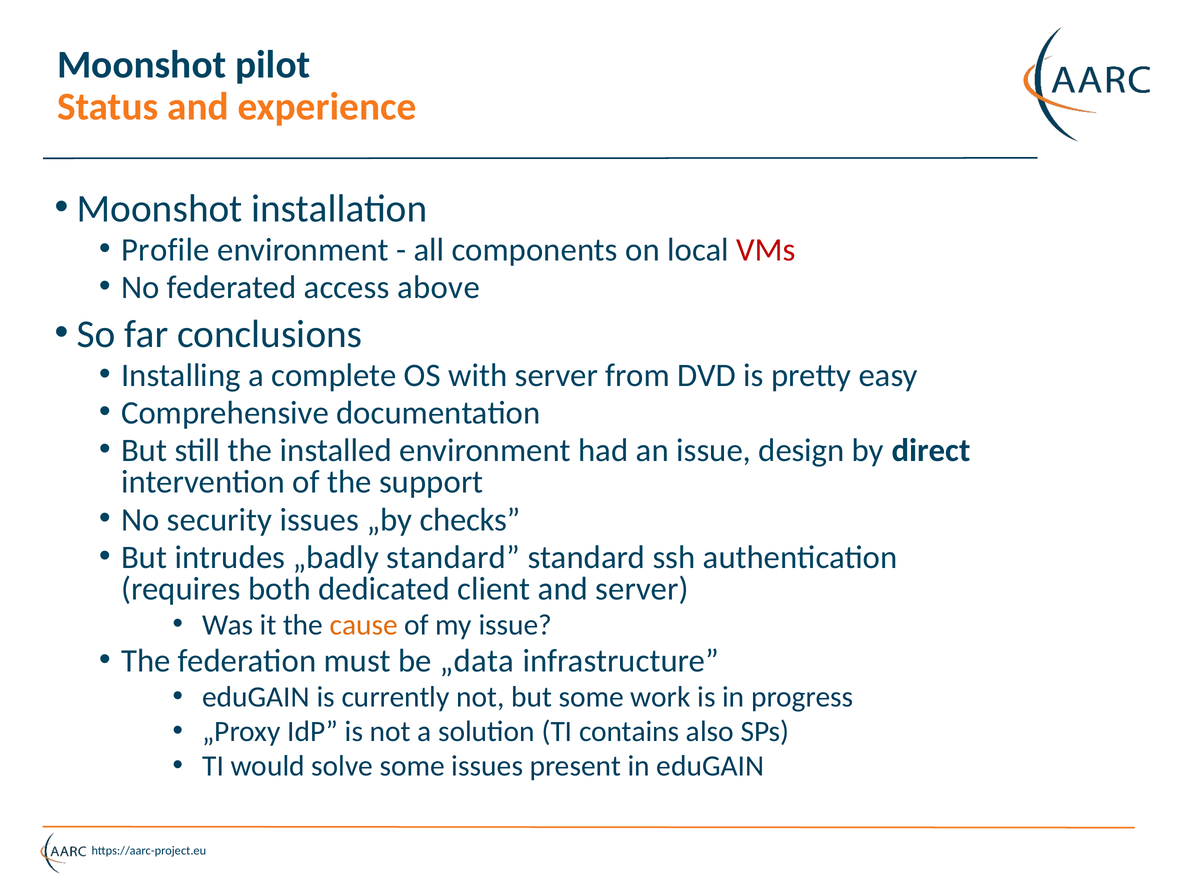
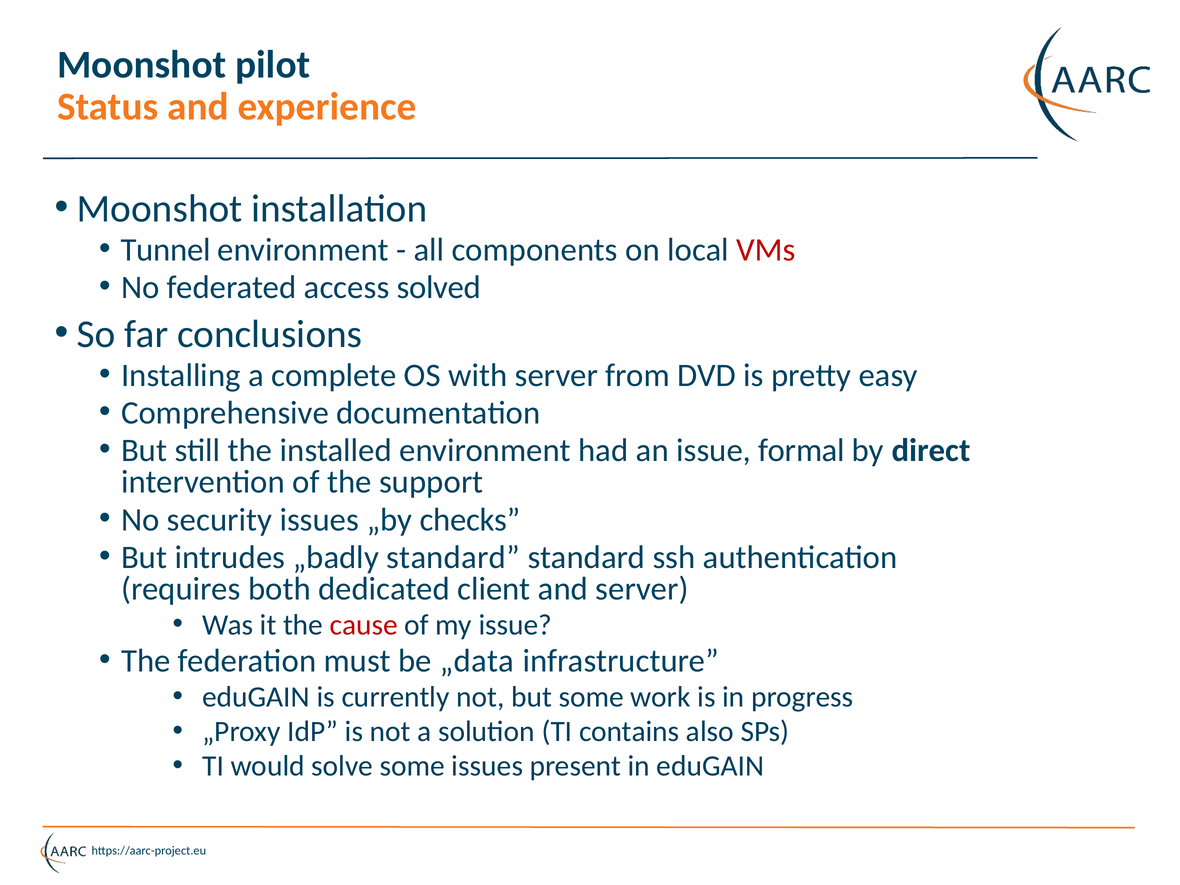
Profile: Profile -> Tunnel
above: above -> solved
design: design -> formal
cause colour: orange -> red
